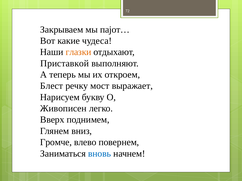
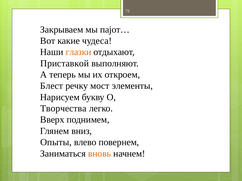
выражает: выражает -> элементы
Живописен: Живописен -> Творчества
Громче: Громче -> Опыты
вновь colour: blue -> orange
